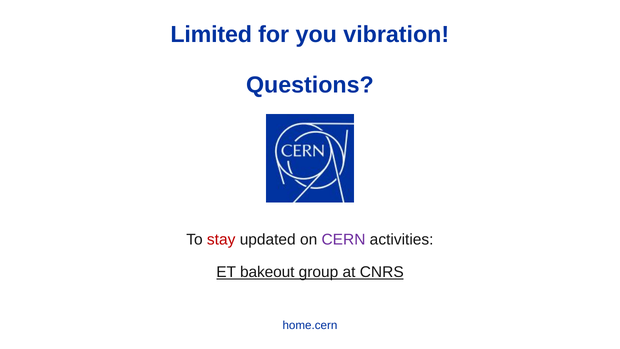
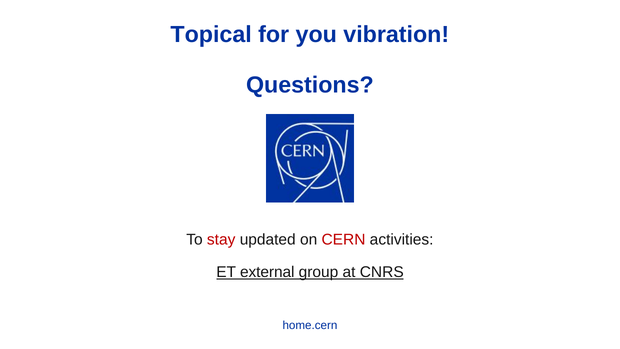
Limited: Limited -> Topical
CERN colour: purple -> red
bakeout: bakeout -> external
